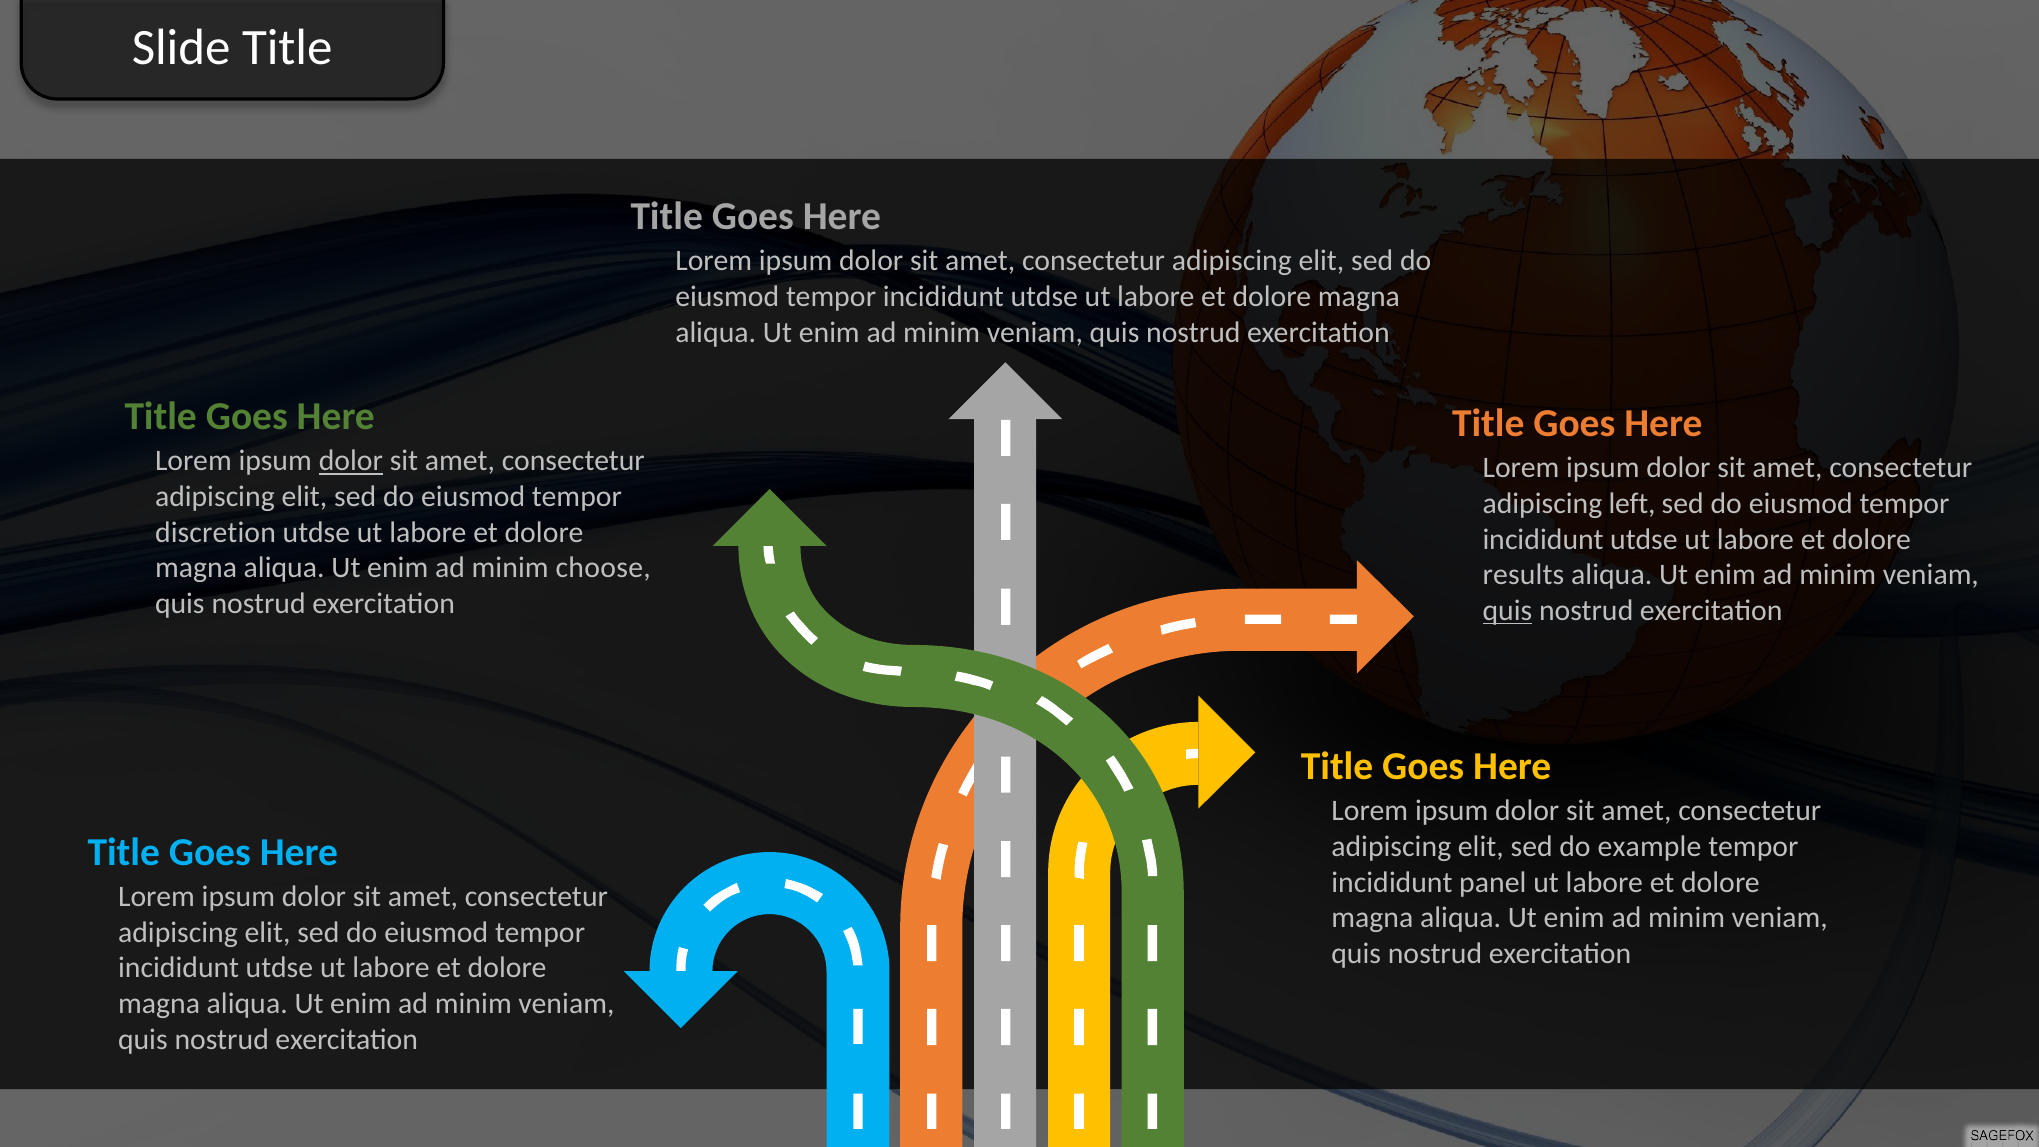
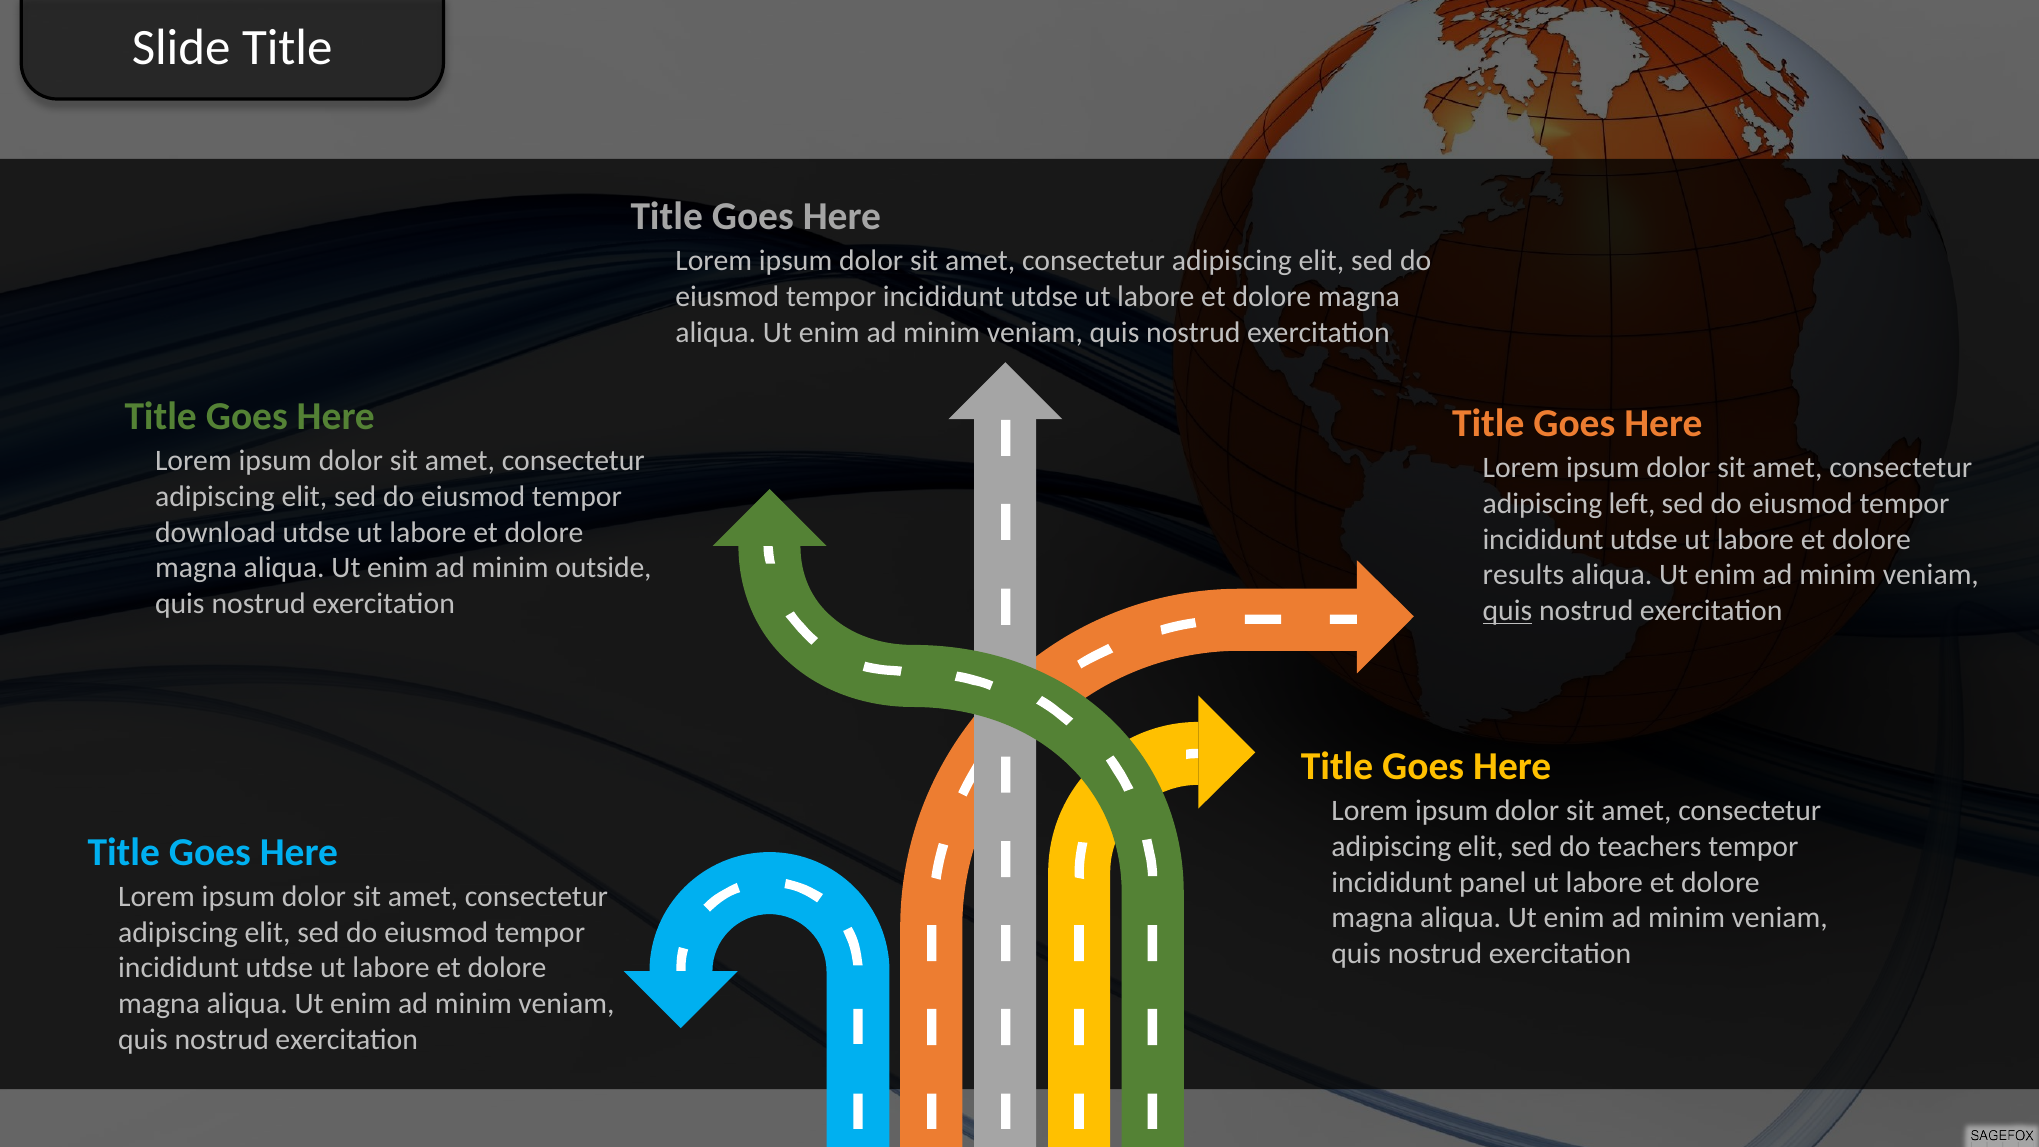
dolor at (351, 461) underline: present -> none
discretion: discretion -> download
choose: choose -> outside
example: example -> teachers
